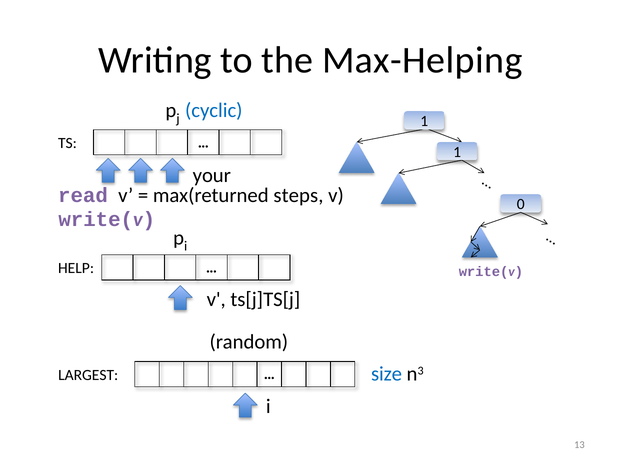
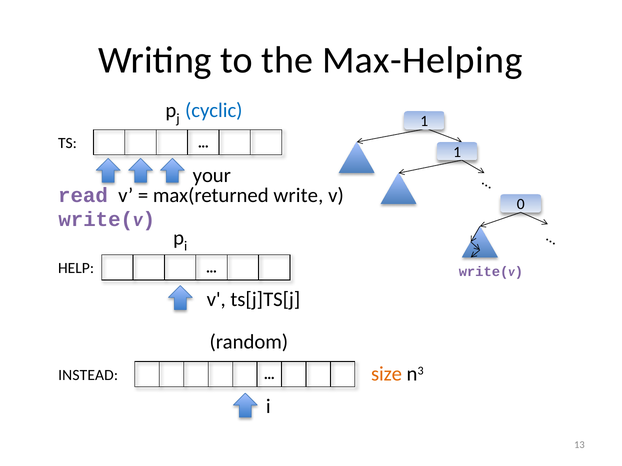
steps: steps -> write
size colour: blue -> orange
LARGEST: LARGEST -> INSTEAD
